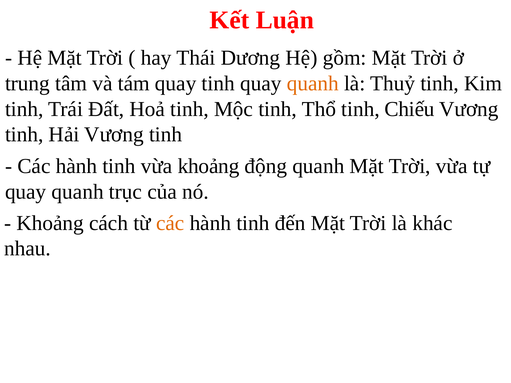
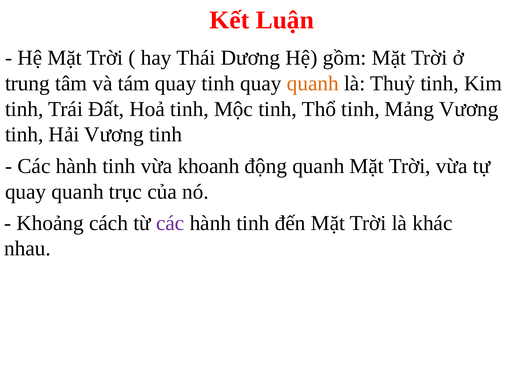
Chiếu: Chiếu -> Mảng
vừa khoảng: khoảng -> khoanh
các at (170, 223) colour: orange -> purple
